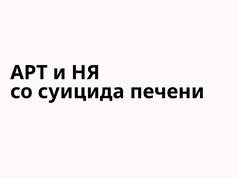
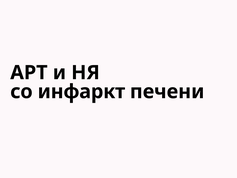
суицида: суицида -> инфаркт
